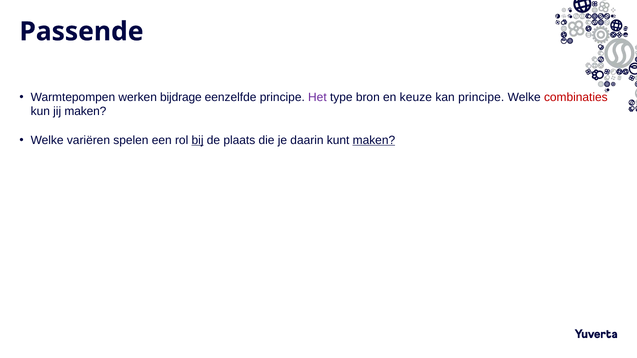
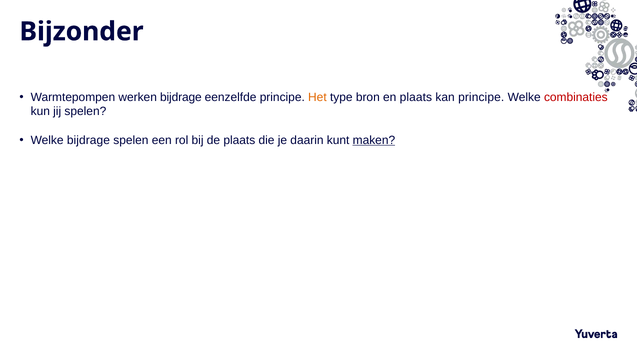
Passende: Passende -> Bijzonder
Het colour: purple -> orange
en keuze: keuze -> plaats
jij maken: maken -> spelen
Welke variëren: variëren -> bijdrage
bij underline: present -> none
